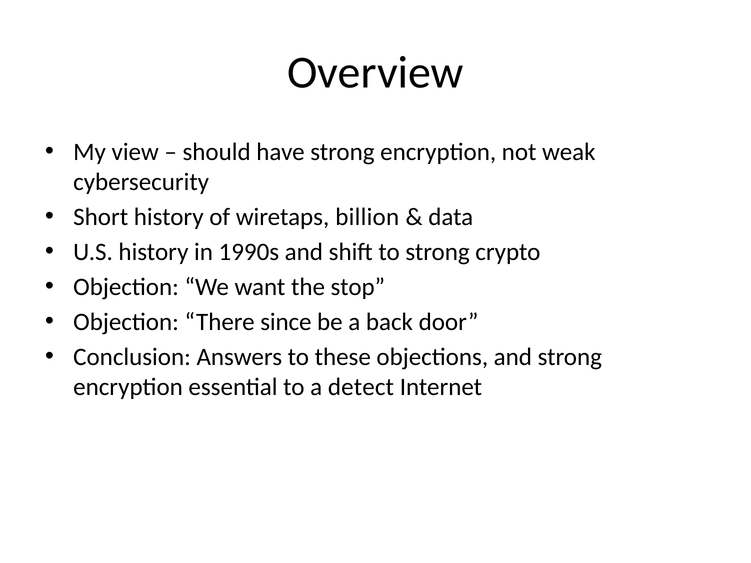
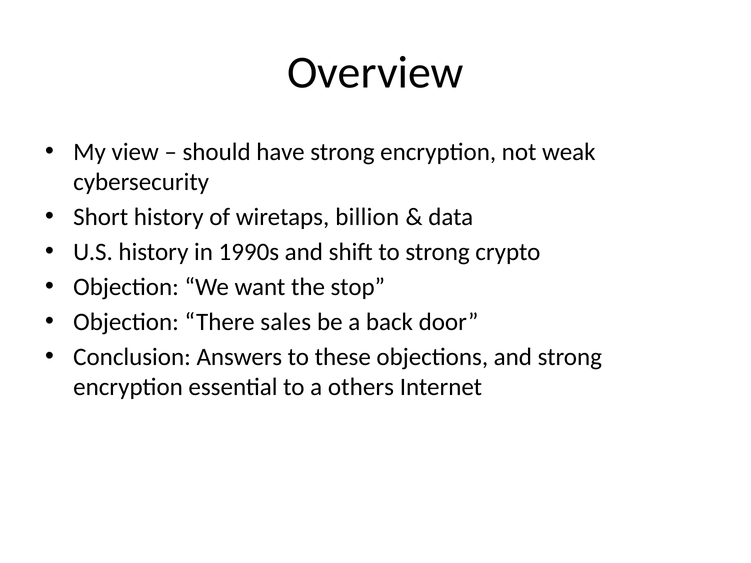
since: since -> sales
detect: detect -> others
